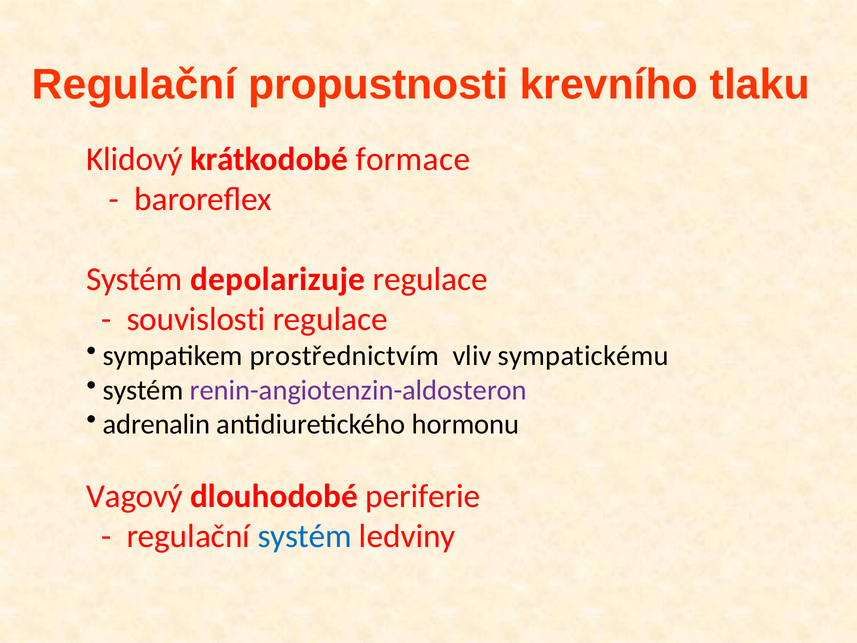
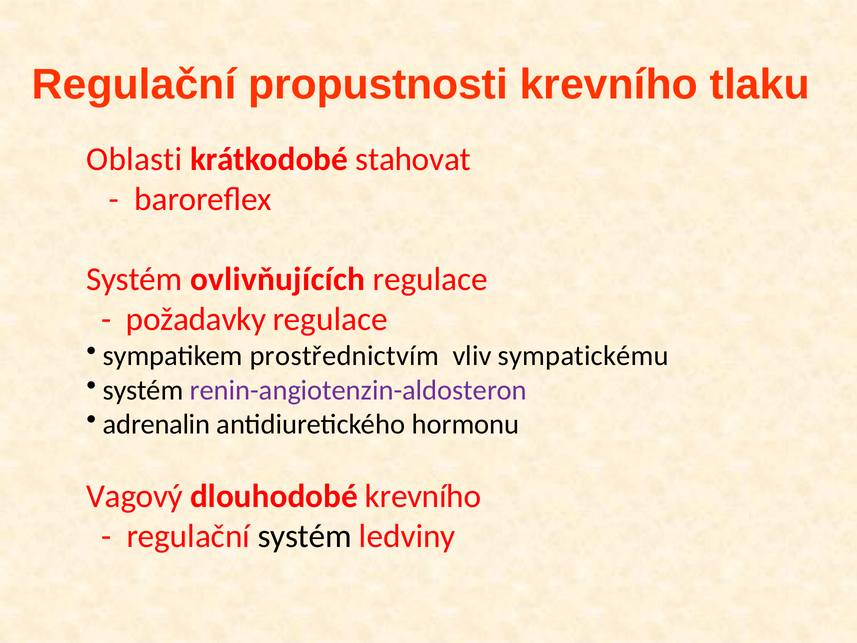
Klidový: Klidový -> Oblasti
formace: formace -> stahovat
depolarizuje: depolarizuje -> ovlivňujících
souvislosti: souvislosti -> požadavky
dlouhodobé periferie: periferie -> krevního
systém at (305, 536) colour: blue -> black
